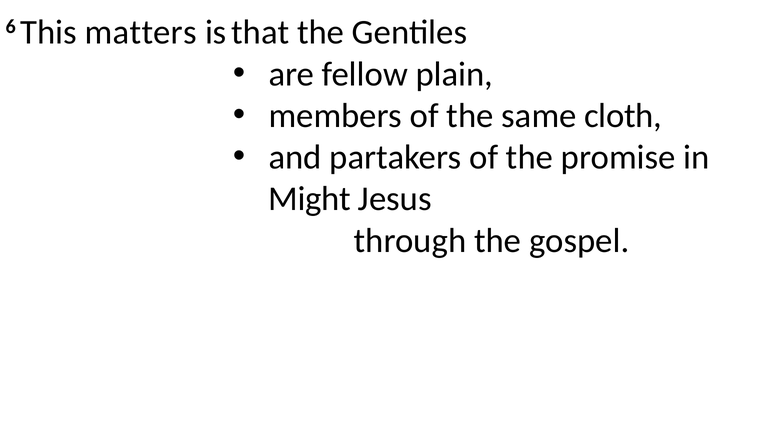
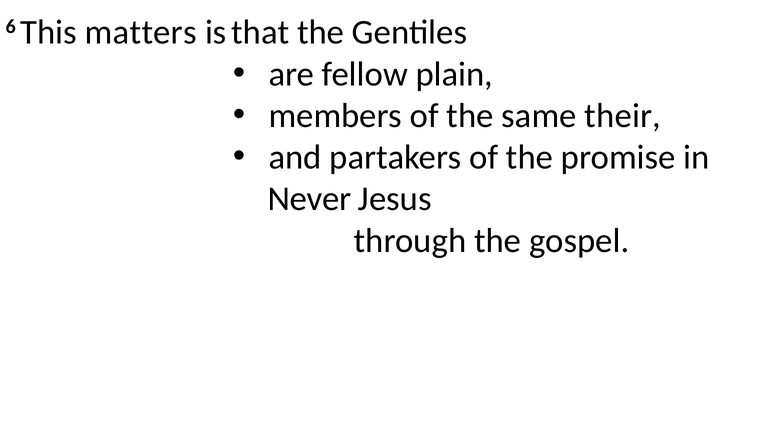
cloth: cloth -> their
Might: Might -> Never
